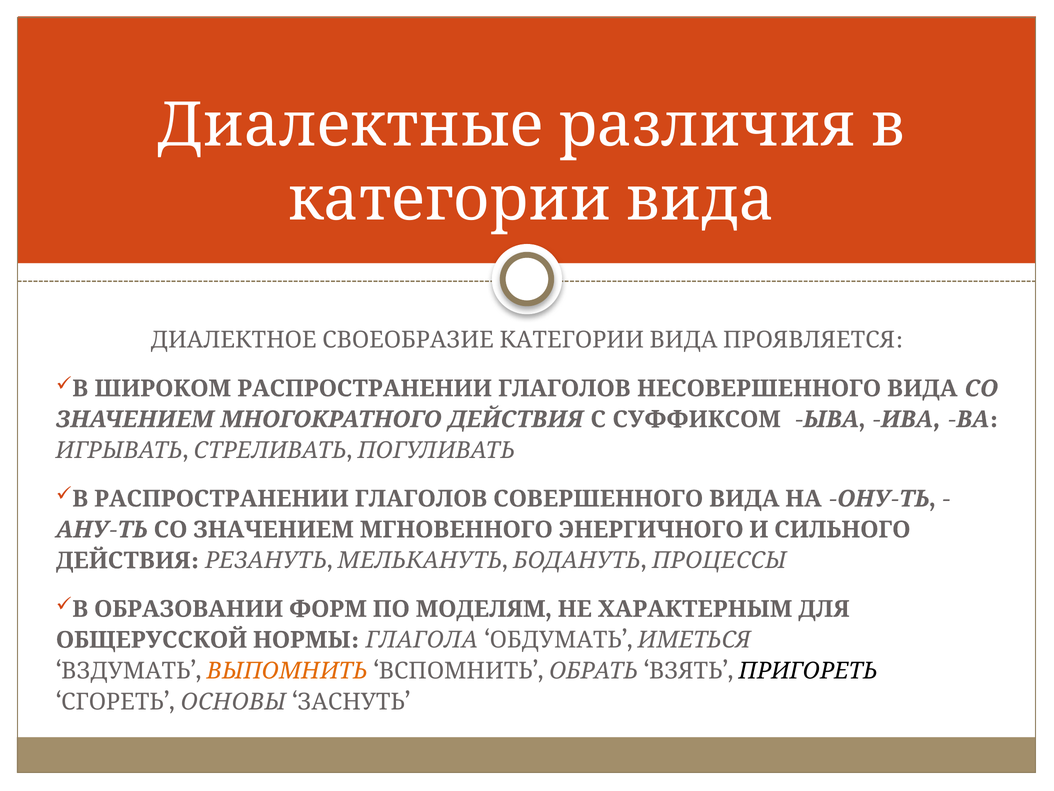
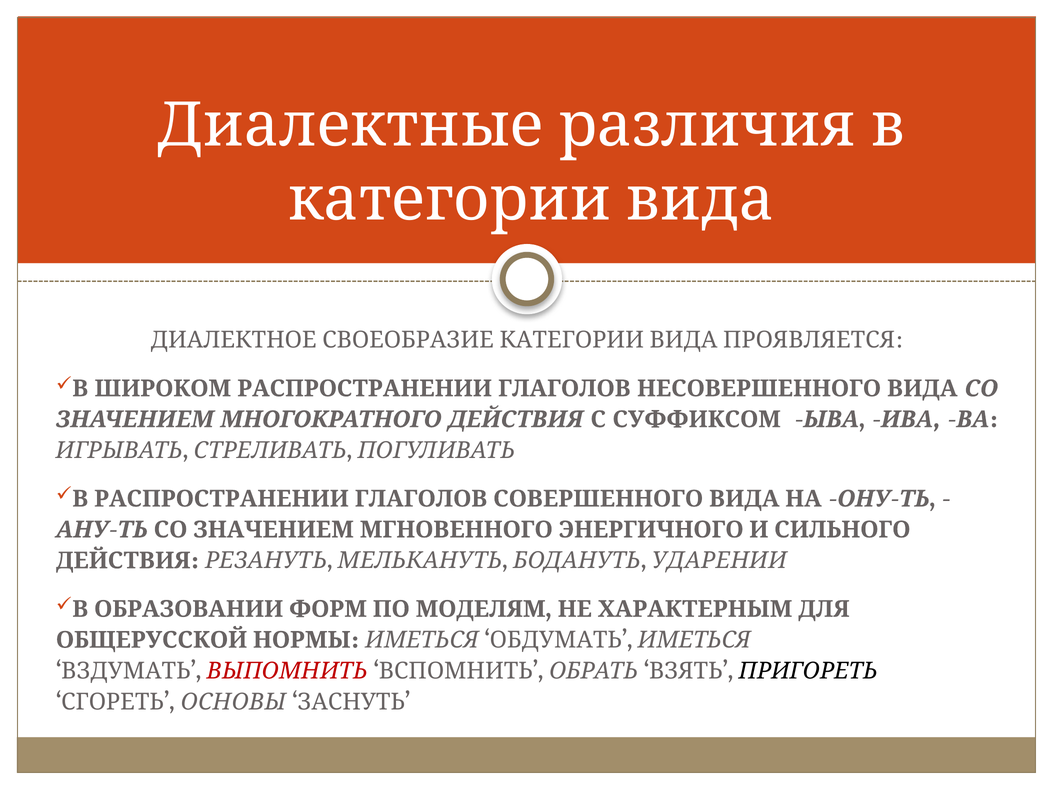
ПРОЦЕССЫ: ПРОЦЕССЫ -> УДАРЕНИИ
ГЛАГОЛА at (422, 640): ГЛАГОЛА -> ИМЕТЬСЯ
ВЫПОМНИТЬ colour: orange -> red
